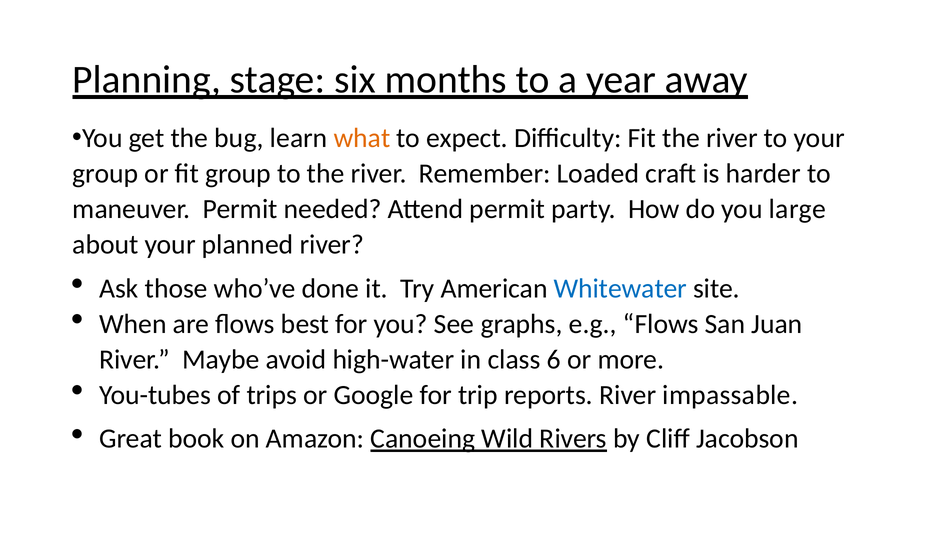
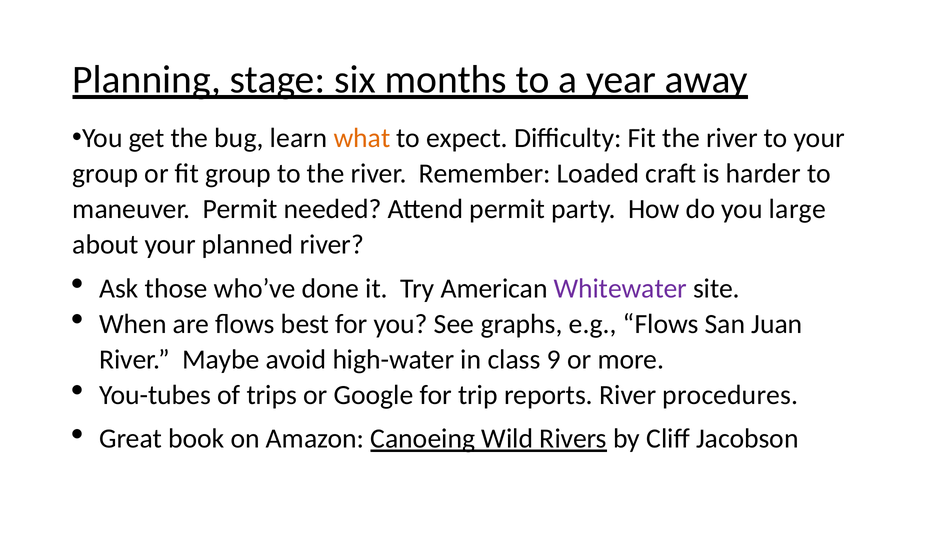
Whitewater colour: blue -> purple
6: 6 -> 9
impassable: impassable -> procedures
